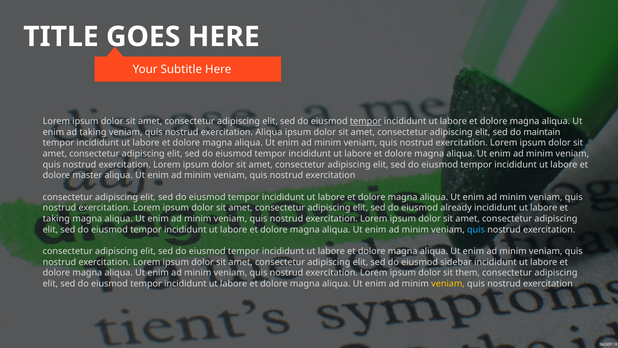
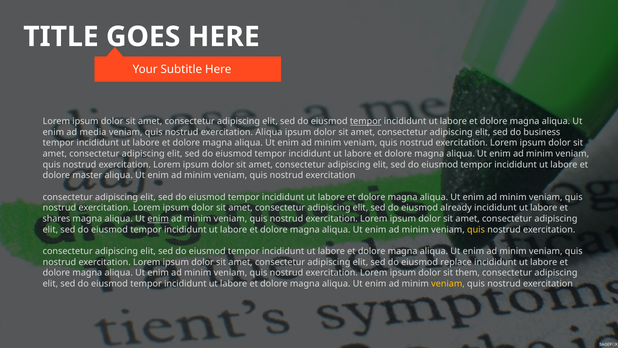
ad taking: taking -> media
maintain: maintain -> business
taking at (56, 219): taking -> shares
enim at (158, 219) underline: none -> present
quis at (476, 229) colour: light blue -> yellow
sidebar: sidebar -> replace
